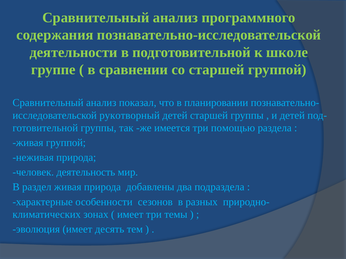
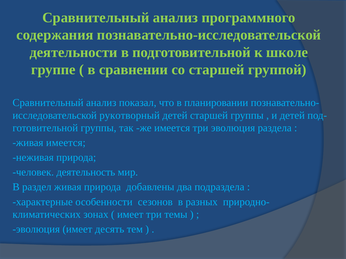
три помощью: помощью -> эволюция
живая группой: группой -> имеется
